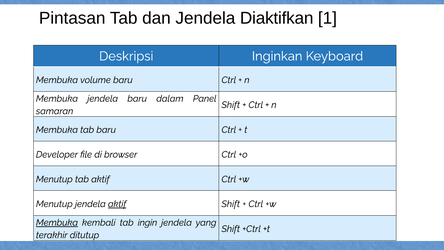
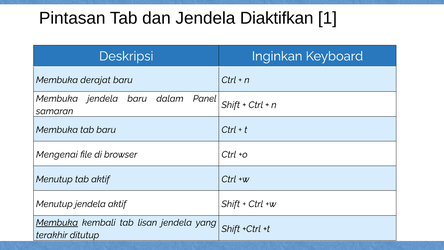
volume: volume -> derajat
Developer: Developer -> Mengenai
aktif at (117, 204) underline: present -> none
ingin: ingin -> lisan
